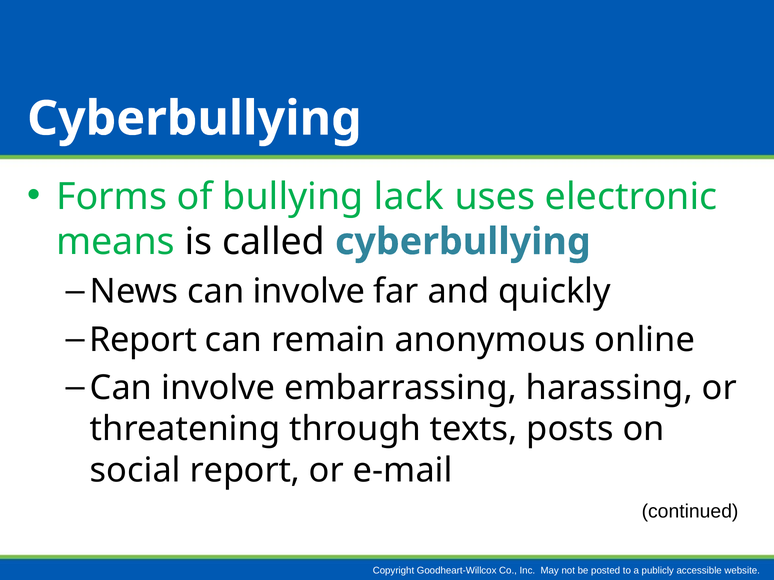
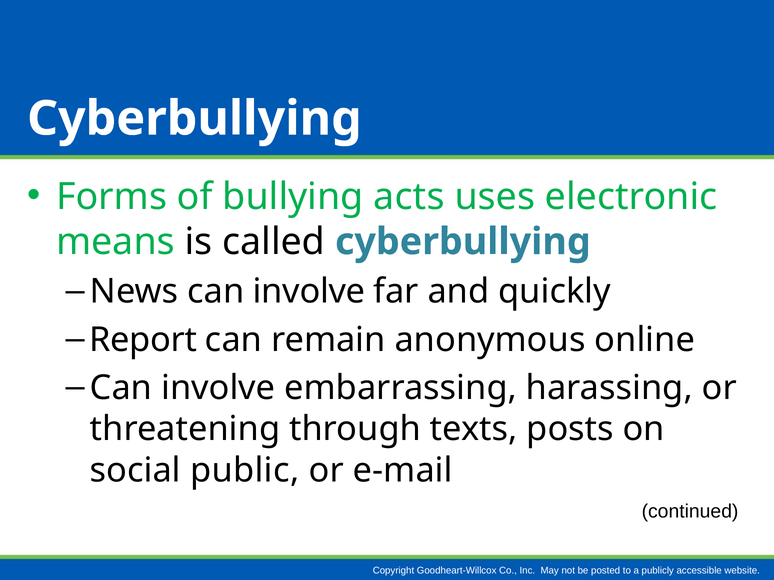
lack: lack -> acts
social report: report -> public
